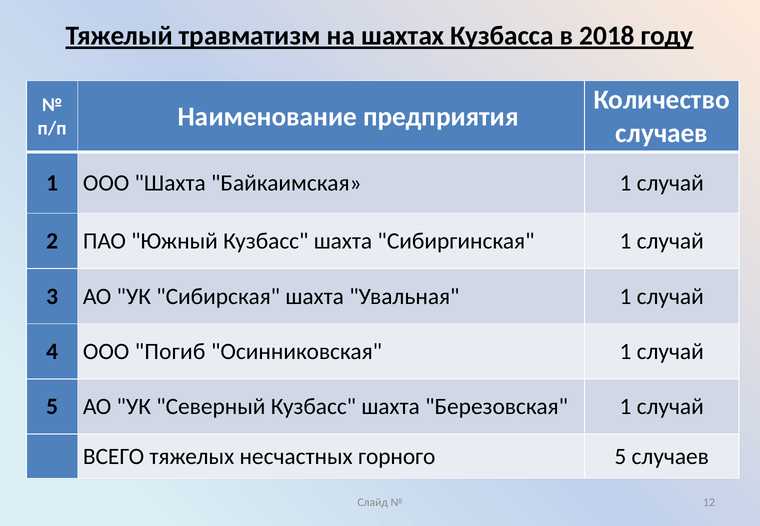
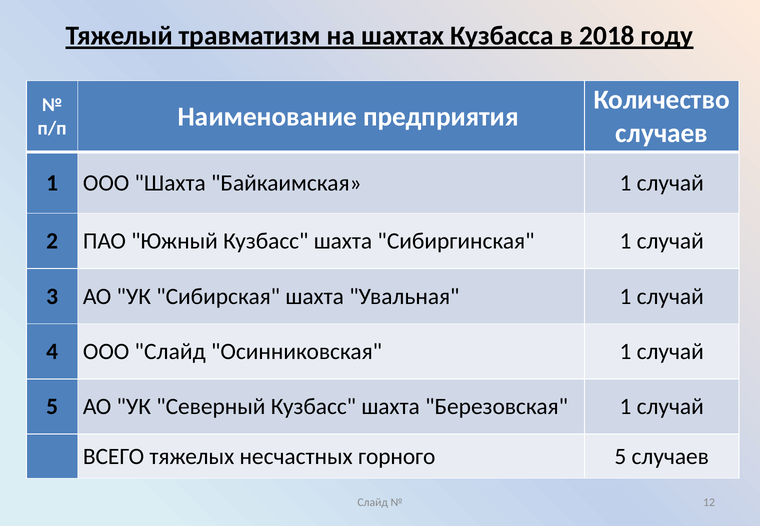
ООО Погиб: Погиб -> Слайд
